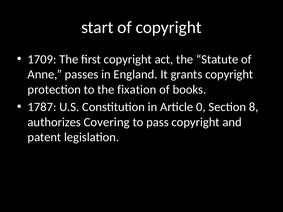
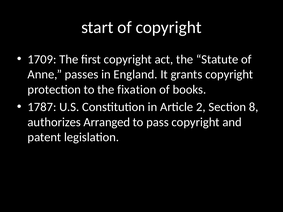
0: 0 -> 2
Covering: Covering -> Arranged
